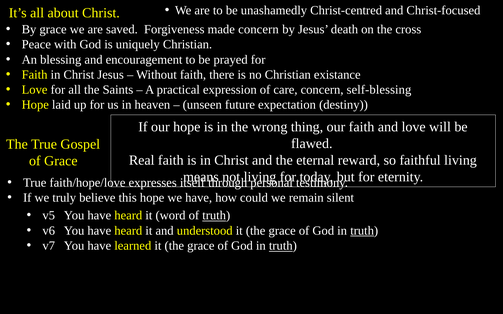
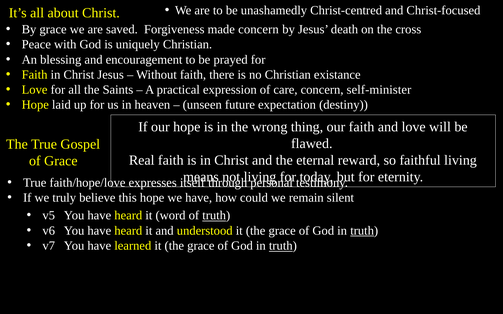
self-blessing: self-blessing -> self-minister
